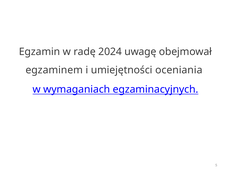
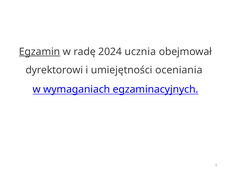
Egzamin underline: none -> present
uwagę: uwagę -> ucznia
egzaminem: egzaminem -> dyrektorowi
